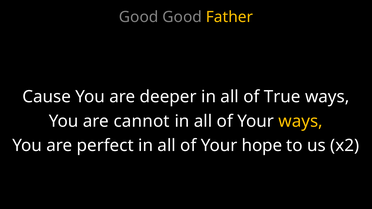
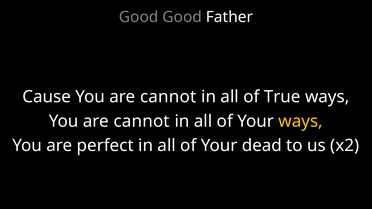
Father colour: yellow -> white
Cause You are deeper: deeper -> cannot
hope: hope -> dead
